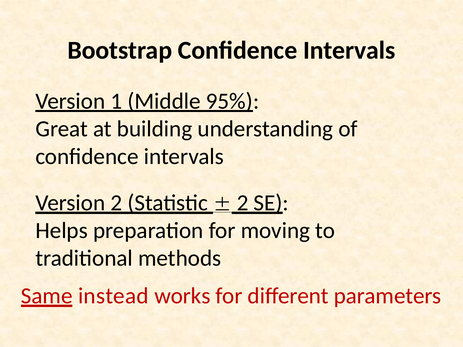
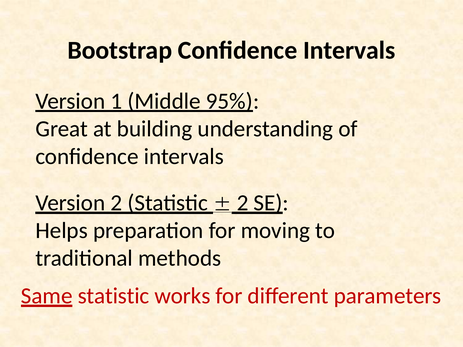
instead at (113, 296): instead -> statistic
